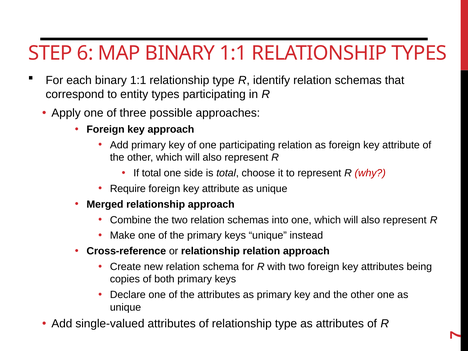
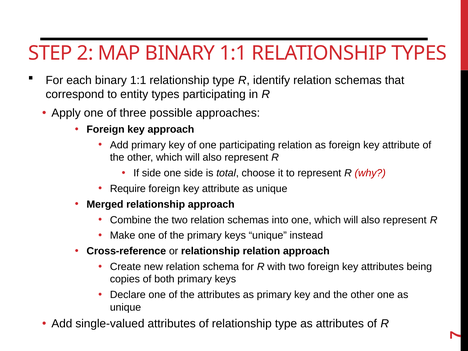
6: 6 -> 2
If total: total -> side
